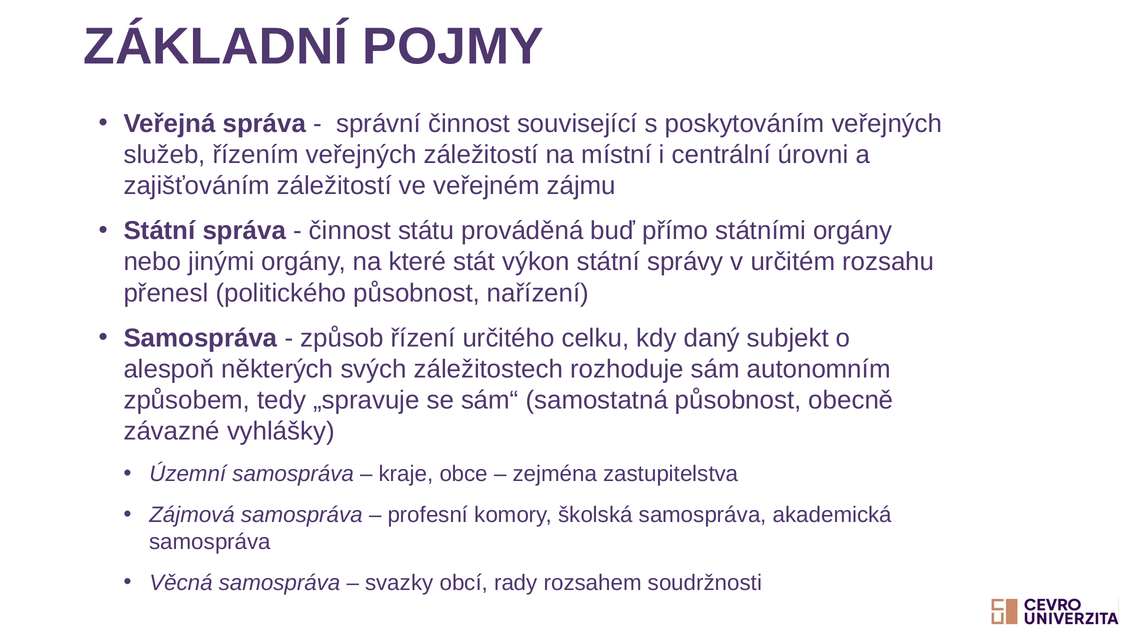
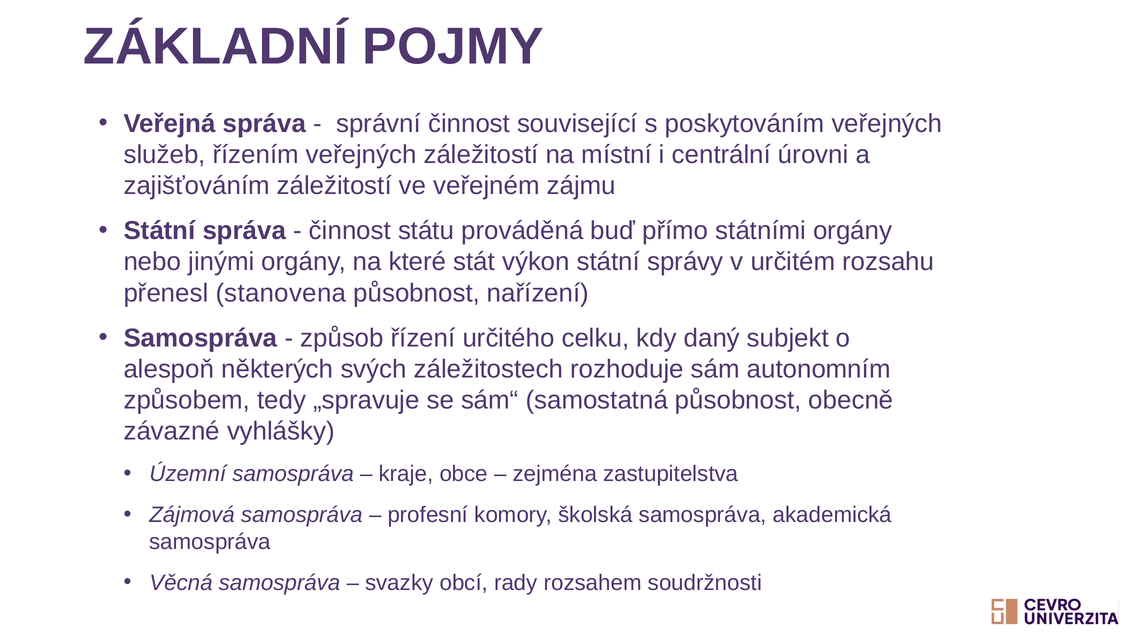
politického: politického -> stanovena
